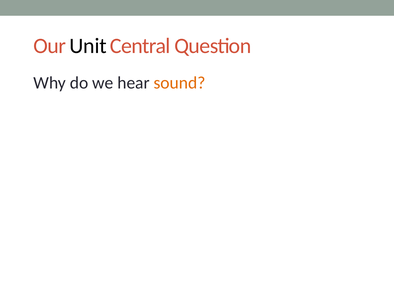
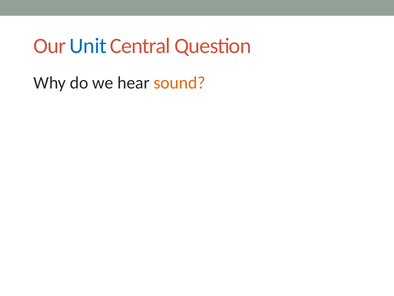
Unit colour: black -> blue
